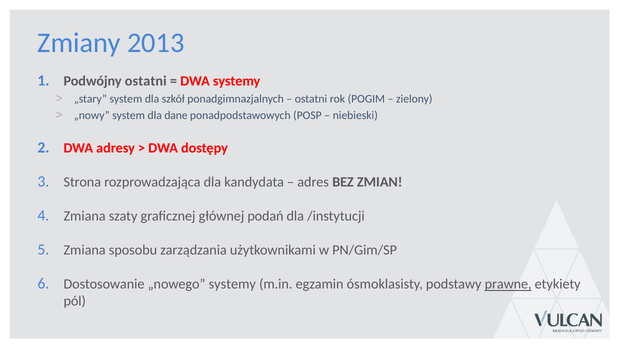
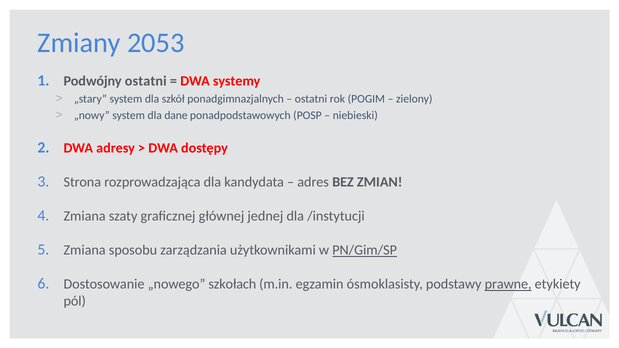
2013: 2013 -> 2053
podań: podań -> jednej
PN/Gim/SP underline: none -> present
„nowego systemy: systemy -> szkołach
